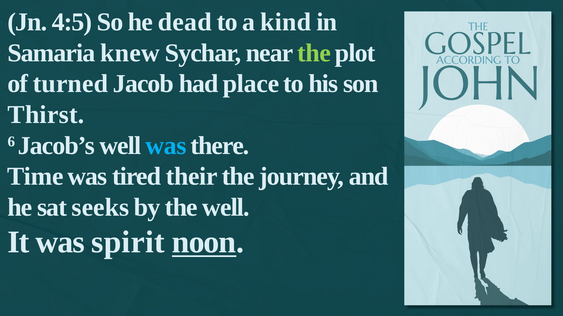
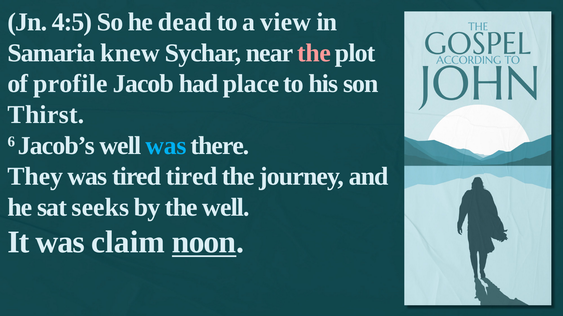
kind: kind -> view
the at (314, 53) colour: light green -> pink
turned: turned -> profile
Time: Time -> They
tired their: their -> tired
spirit: spirit -> claim
